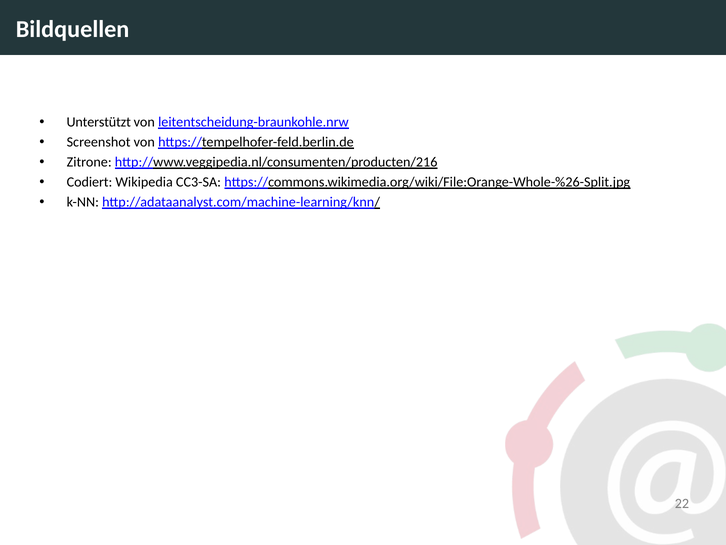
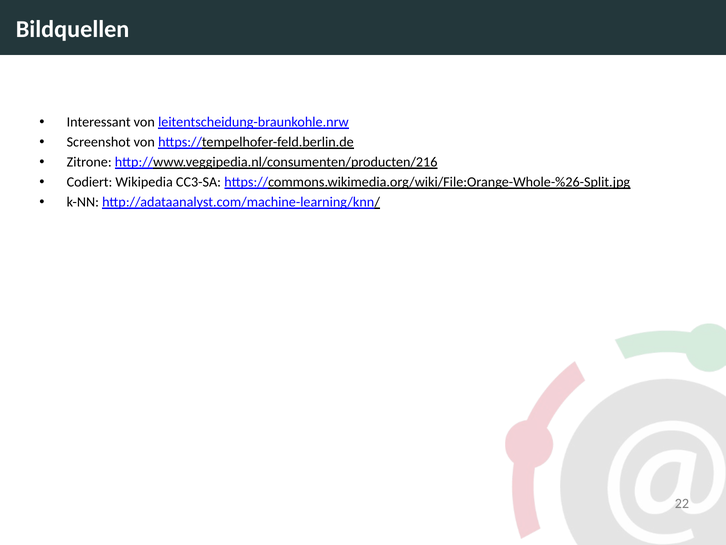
Unterstützt: Unterstützt -> Interessant
